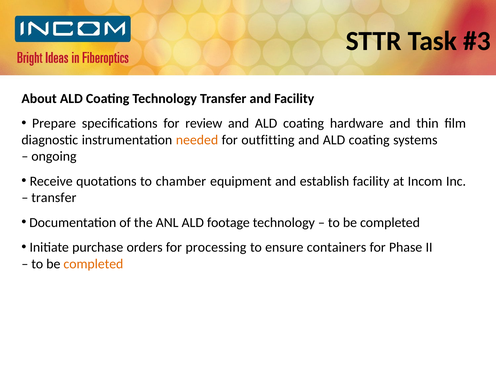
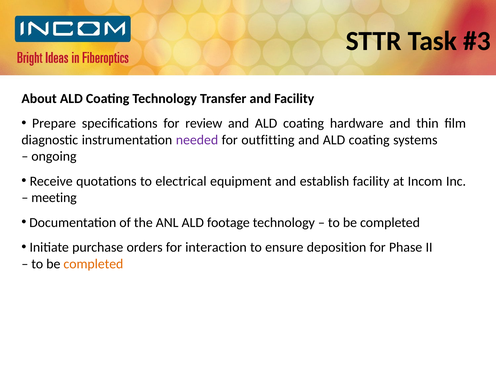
needed colour: orange -> purple
chamber: chamber -> electrical
transfer at (54, 198): transfer -> meeting
processing: processing -> interaction
containers: containers -> deposition
